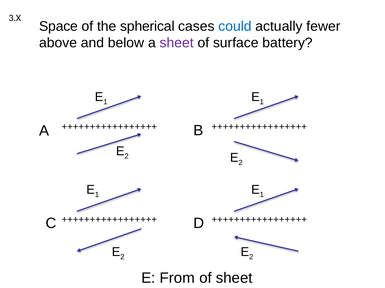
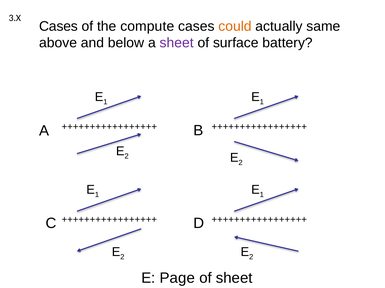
Space at (59, 26): Space -> Cases
spherical: spherical -> compute
could colour: blue -> orange
fewer: fewer -> same
From: From -> Page
